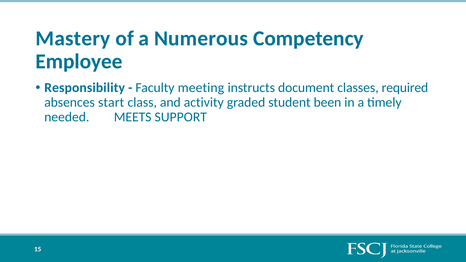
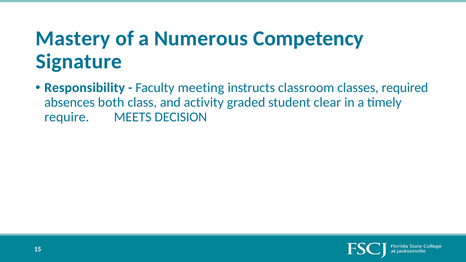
Employee: Employee -> Signature
document: document -> classroom
start: start -> both
been: been -> clear
needed: needed -> require
SUPPORT: SUPPORT -> DECISION
